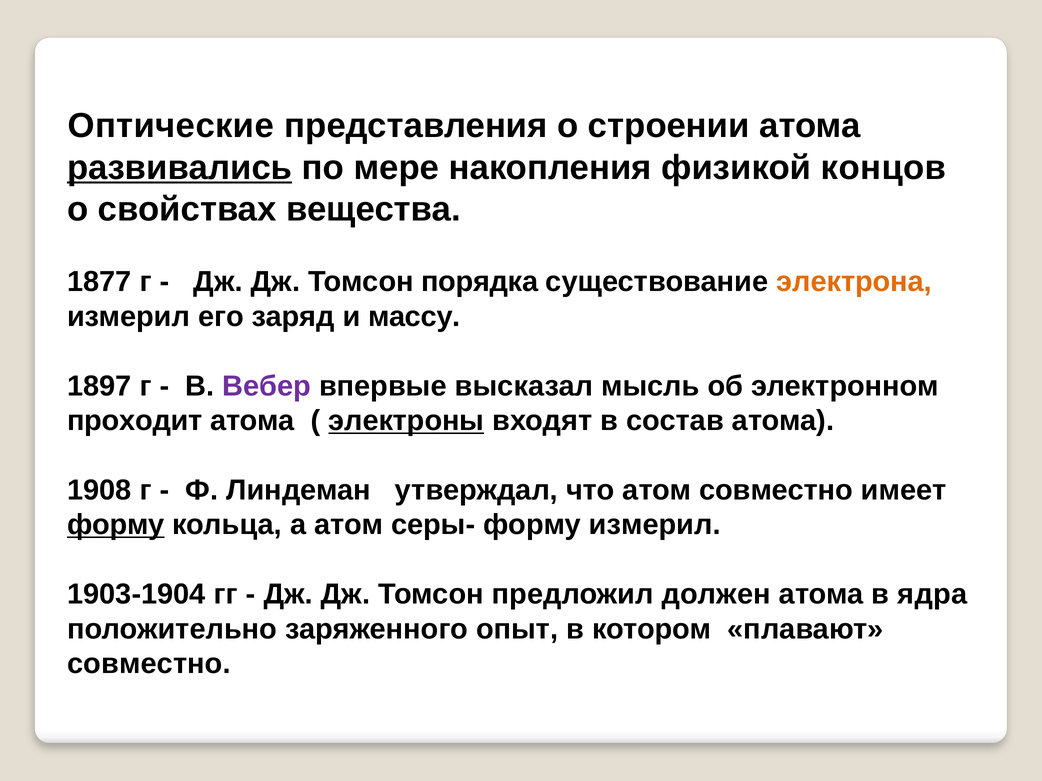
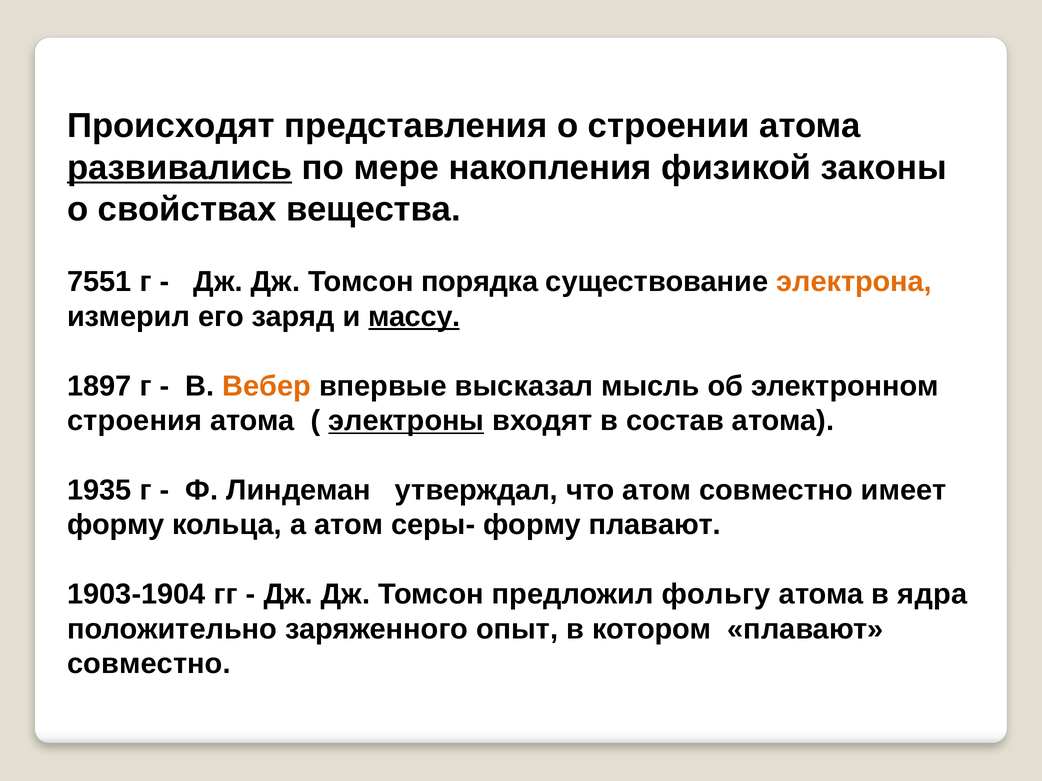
Оптические: Оптические -> Происходят
концов: концов -> законы
1877: 1877 -> 7551
массу underline: none -> present
Вебер colour: purple -> orange
проходит: проходит -> строения
1908: 1908 -> 1935
форму at (116, 525) underline: present -> none
форму измерил: измерил -> плавают
должен: должен -> фольгу
